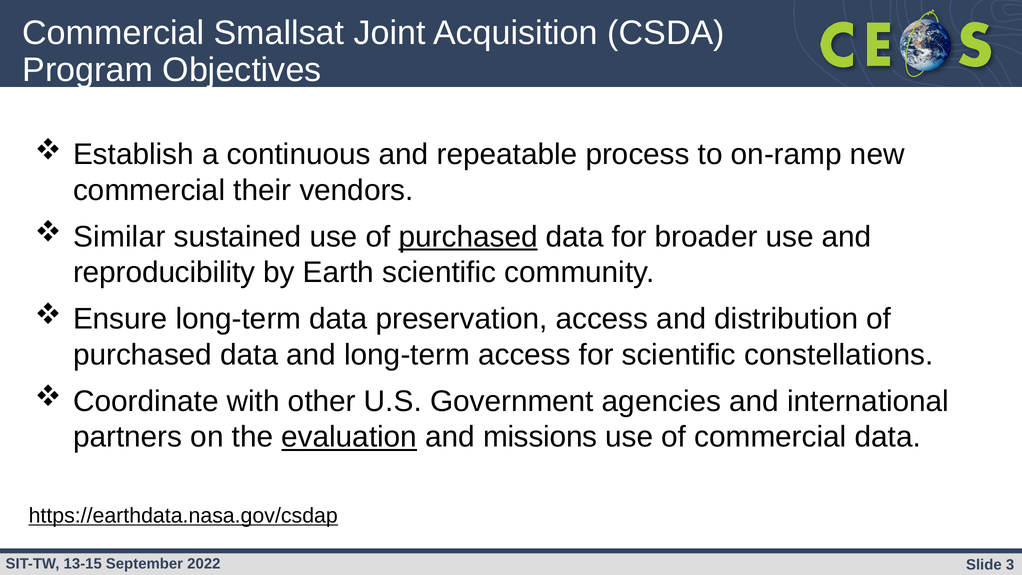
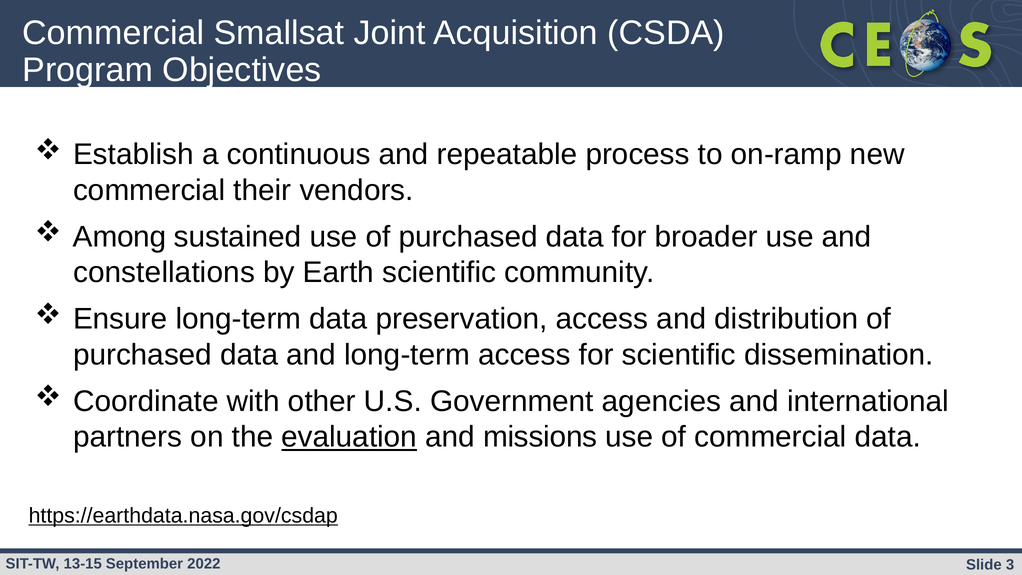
Similar: Similar -> Among
purchased at (468, 237) underline: present -> none
reproducibility: reproducibility -> constellations
constellations: constellations -> dissemination
